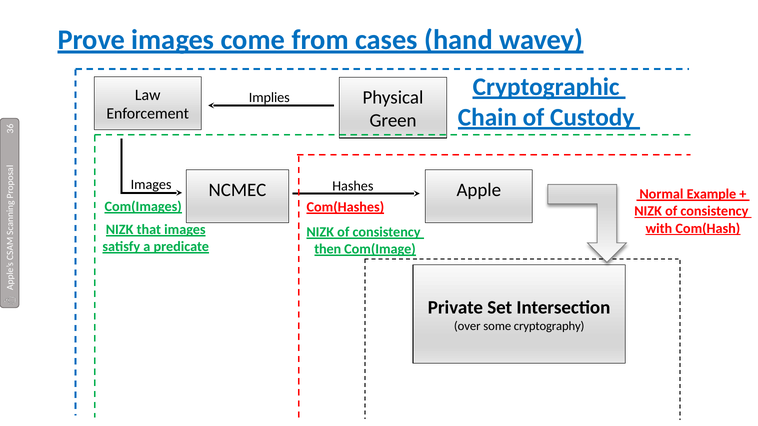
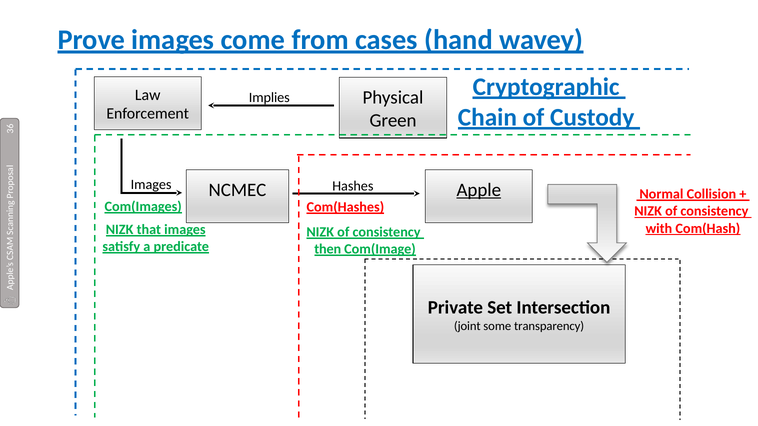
Apple underline: none -> present
Example: Example -> Collision
over: over -> joint
cryptography: cryptography -> transparency
